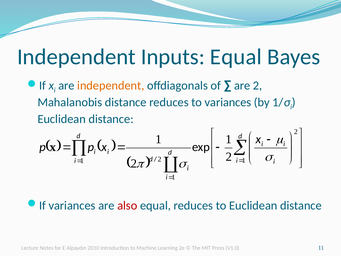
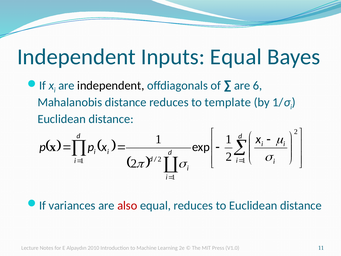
independent at (111, 85) colour: orange -> black
are 2: 2 -> 6
to variances: variances -> template
